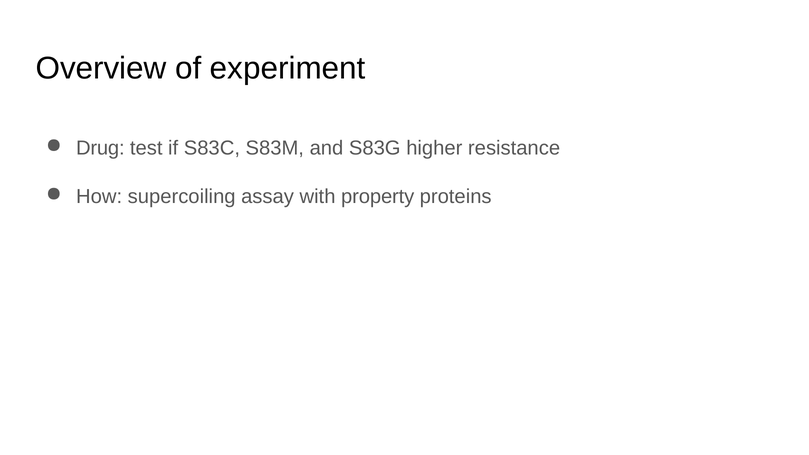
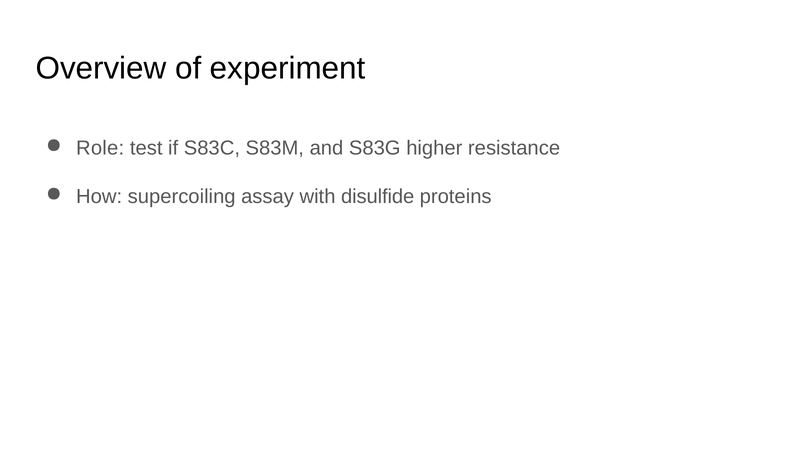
Drug: Drug -> Role
property: property -> disulfide
